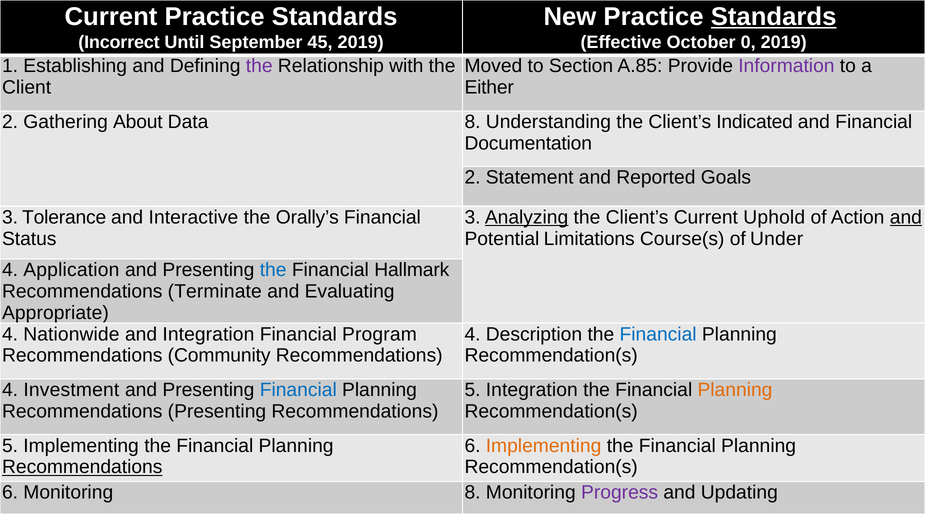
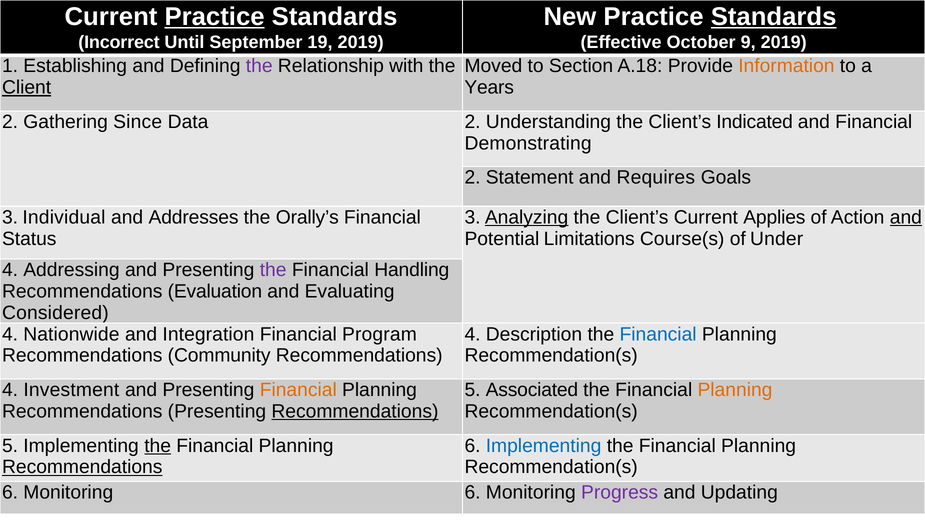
Practice at (215, 17) underline: none -> present
45: 45 -> 19
0: 0 -> 9
A.85: A.85 -> A.18
Information colour: purple -> orange
Client underline: none -> present
Either: Either -> Years
About: About -> Since
Data 8: 8 -> 2
Documentation: Documentation -> Demonstrating
Reported: Reported -> Requires
Tolerance: Tolerance -> Individual
Interactive: Interactive -> Addresses
Uphold: Uphold -> Applies
Application: Application -> Addressing
the at (273, 270) colour: blue -> purple
Hallmark: Hallmark -> Handling
Terminate: Terminate -> Evaluation
Appropriate: Appropriate -> Considered
Financial at (298, 390) colour: blue -> orange
5 Integration: Integration -> Associated
Recommendations at (355, 412) underline: none -> present
the at (158, 446) underline: none -> present
Implementing at (544, 446) colour: orange -> blue
Monitoring 8: 8 -> 6
